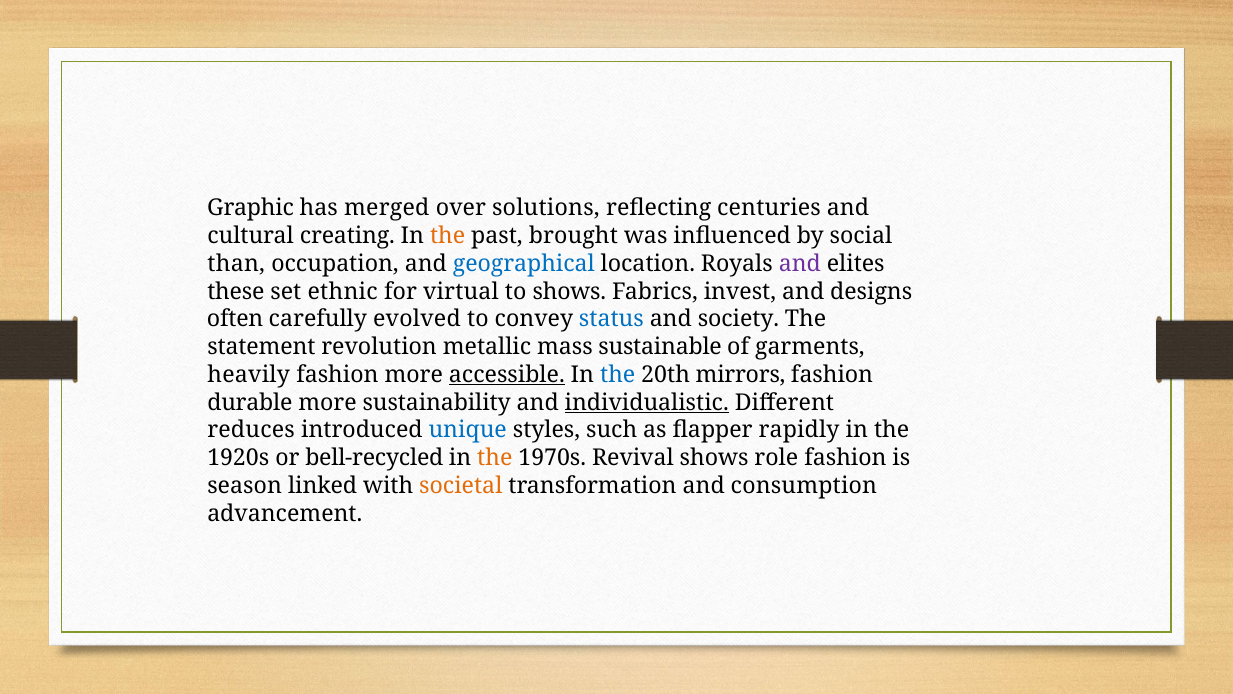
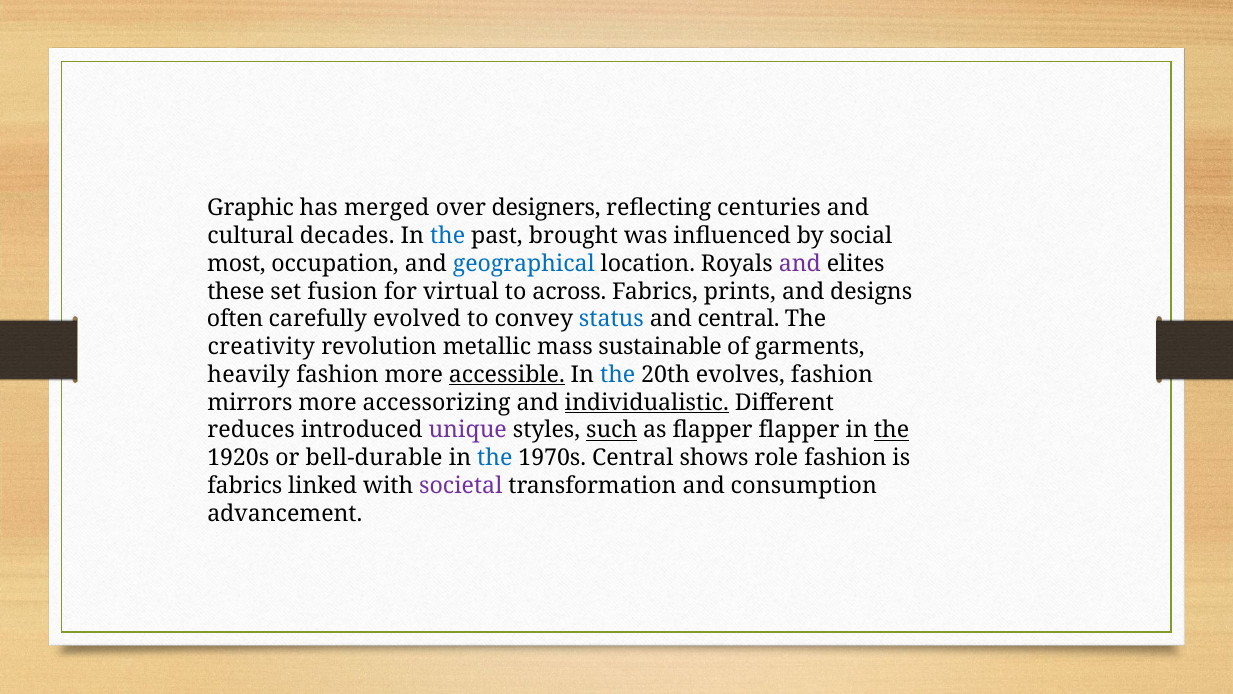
solutions: solutions -> designers
creating: creating -> decades
the at (448, 236) colour: orange -> blue
than: than -> most
ethnic: ethnic -> fusion
to shows: shows -> across
invest: invest -> prints
and society: society -> central
statement: statement -> creativity
mirrors: mirrors -> evolves
durable: durable -> mirrors
sustainability: sustainability -> accessorizing
unique colour: blue -> purple
such underline: none -> present
flapper rapidly: rapidly -> flapper
the at (892, 430) underline: none -> present
bell-recycled: bell-recycled -> bell-durable
the at (495, 458) colour: orange -> blue
1970s Revival: Revival -> Central
season at (245, 485): season -> fabrics
societal colour: orange -> purple
